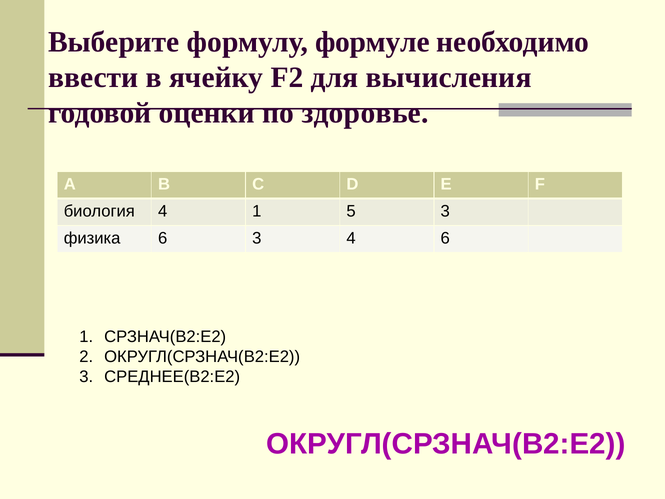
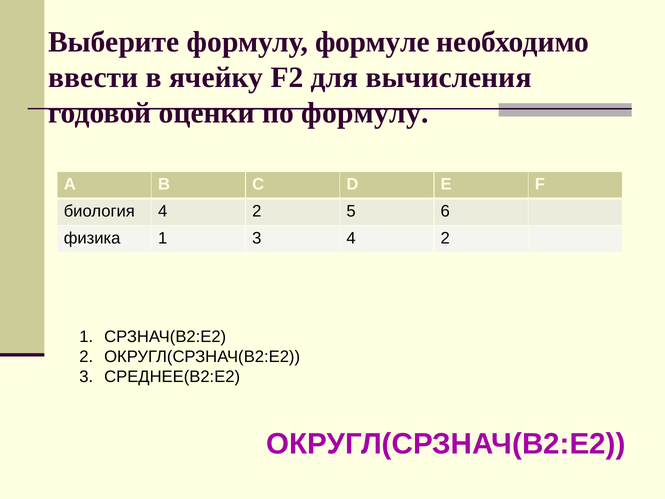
по здоровье: здоровье -> формулу
биология 4 1: 1 -> 2
5 3: 3 -> 6
физика 6: 6 -> 1
3 4 6: 6 -> 2
